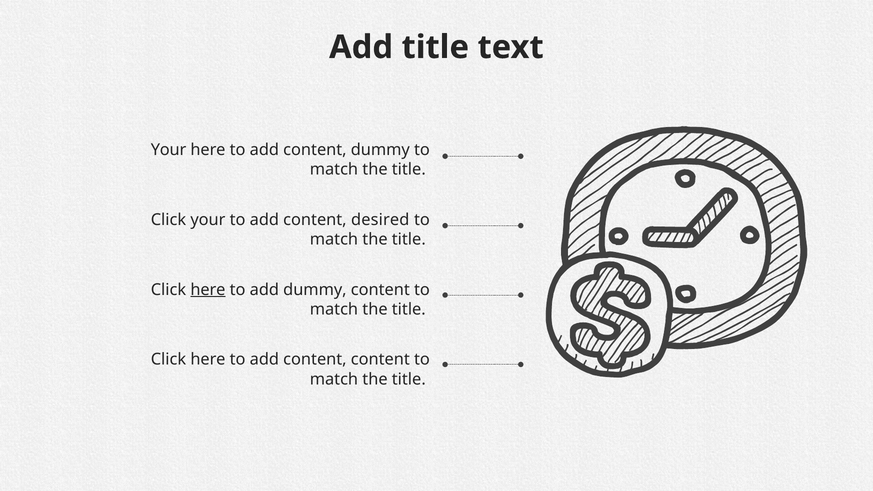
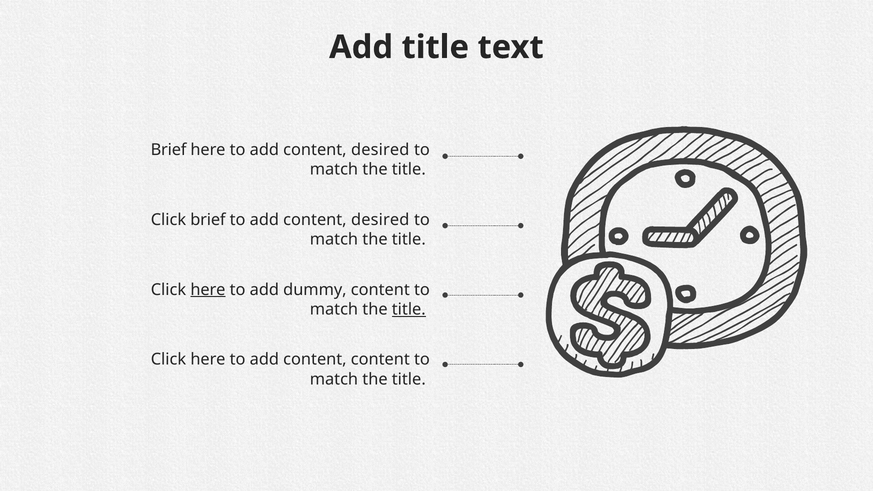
Your at (169, 150): Your -> Brief
dummy at (380, 150): dummy -> desired
Click your: your -> brief
title at (409, 309) underline: none -> present
